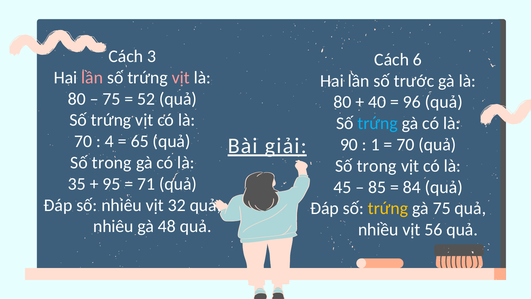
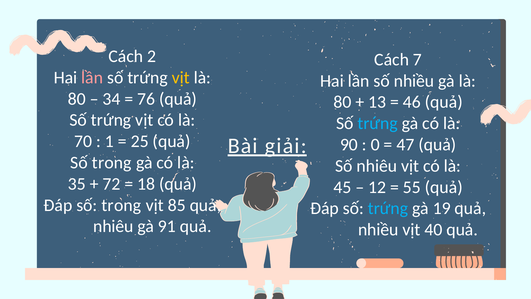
3: 3 -> 2
6: 6 -> 7
vịt at (181, 78) colour: pink -> yellow
số trước: trước -> nhiều
75 at (111, 99): 75 -> 34
52: 52 -> 76
40: 40 -> 13
96: 96 -> 46
4: 4 -> 1
65: 65 -> 25
1: 1 -> 0
70 at (405, 144): 70 -> 47
trong at (377, 166): trong -> nhiêu
95: 95 -> 72
71: 71 -> 18
85: 85 -> 12
84: 84 -> 55
Đáp số nhiêu: nhiêu -> trong
32: 32 -> 85
trứng at (388, 208) colour: yellow -> light blue
gà 75: 75 -> 19
48: 48 -> 91
56: 56 -> 40
